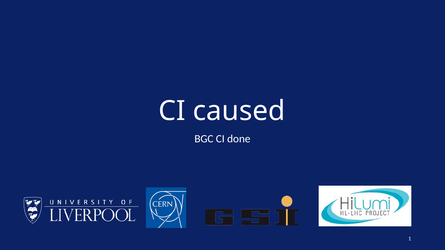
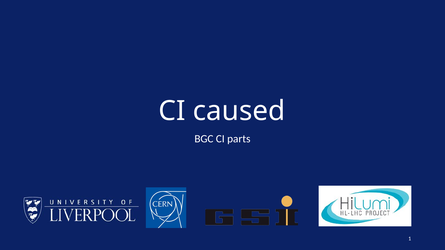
done: done -> parts
